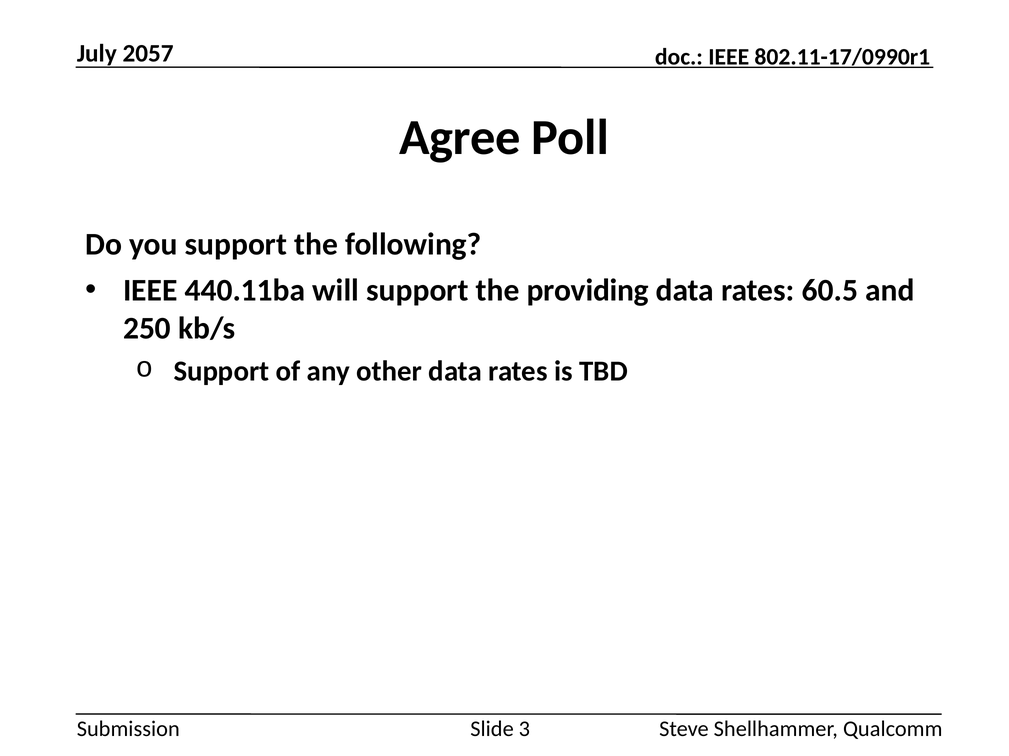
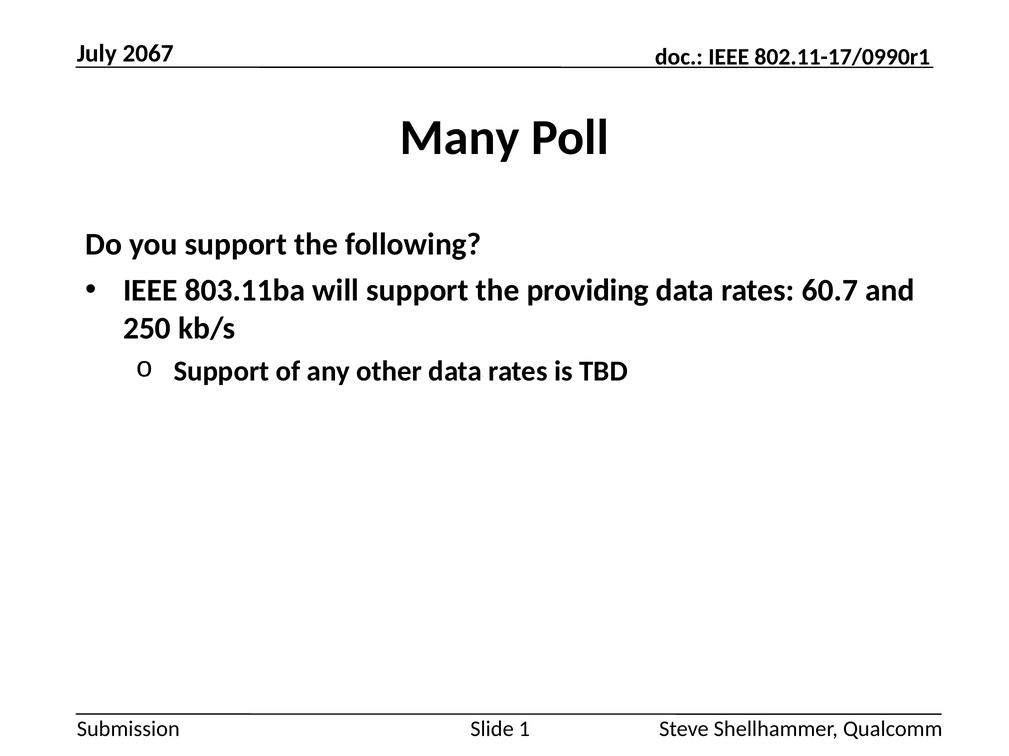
2057: 2057 -> 2067
Agree: Agree -> Many
440.11ba: 440.11ba -> 803.11ba
60.5: 60.5 -> 60.7
3: 3 -> 1
